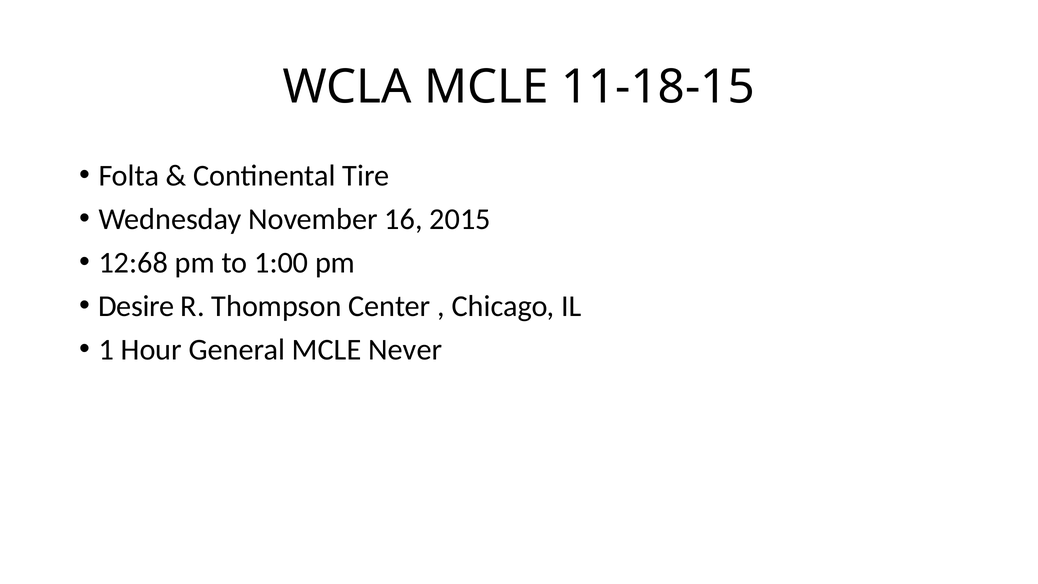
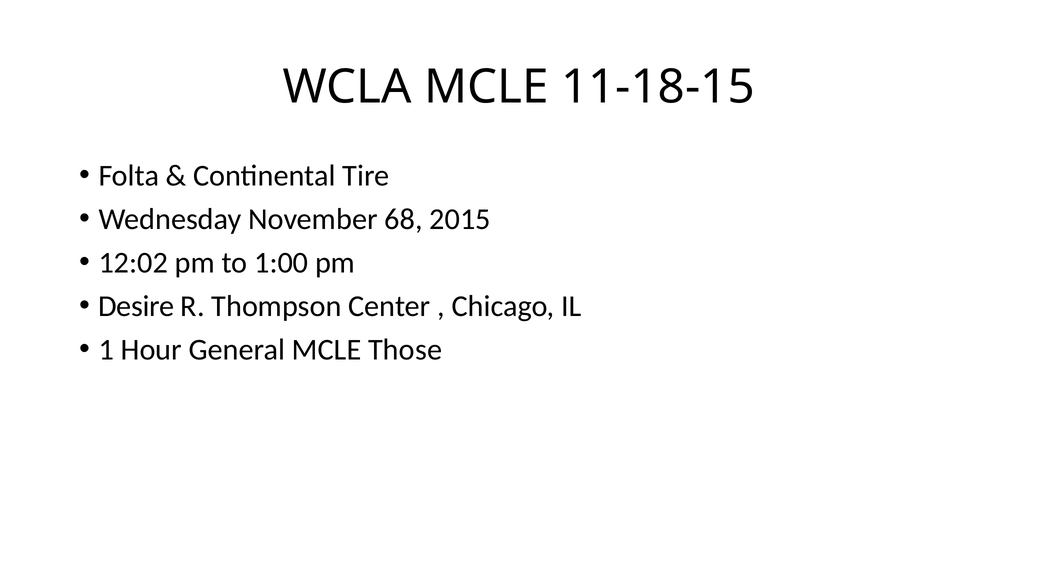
16: 16 -> 68
12:68: 12:68 -> 12:02
Never: Never -> Those
